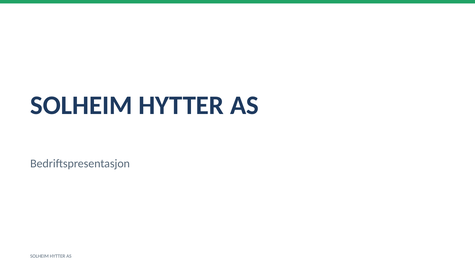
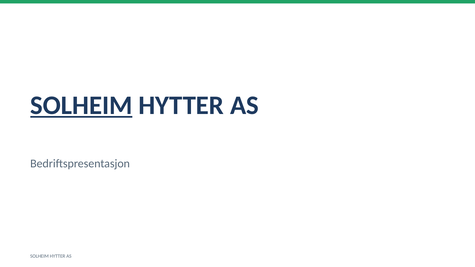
SOLHEIM at (81, 105) underline: none -> present
